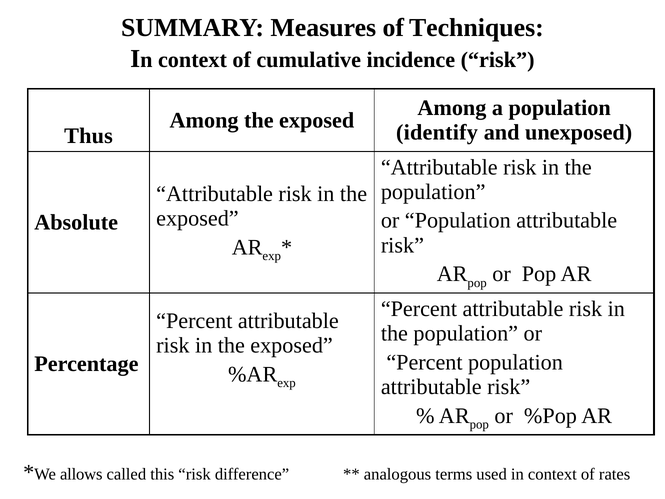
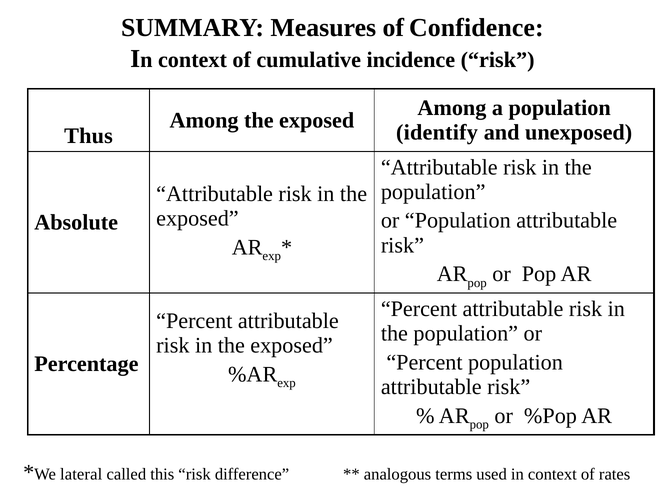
Techniques: Techniques -> Confidence
allows: allows -> lateral
